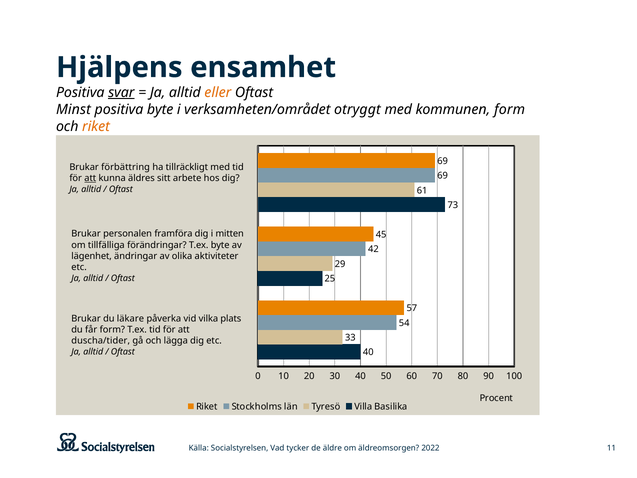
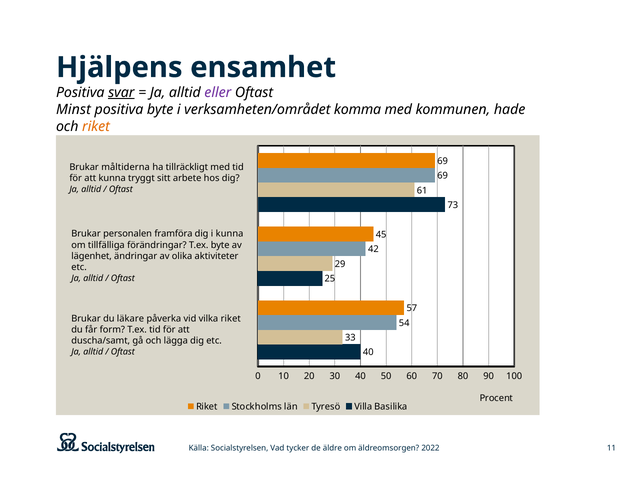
eller colour: orange -> purple
otryggt: otryggt -> komma
kommunen form: form -> hade
förbättring: förbättring -> måltiderna
att at (90, 178) underline: present -> none
äldres: äldres -> tryggt
i mitten: mitten -> kunna
vilka plats: plats -> riket
duscha/tider: duscha/tider -> duscha/samt
